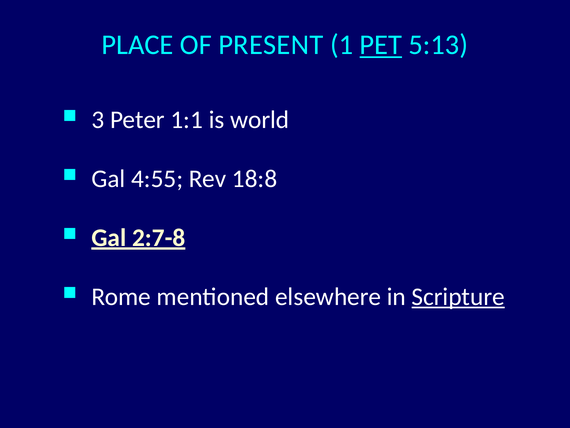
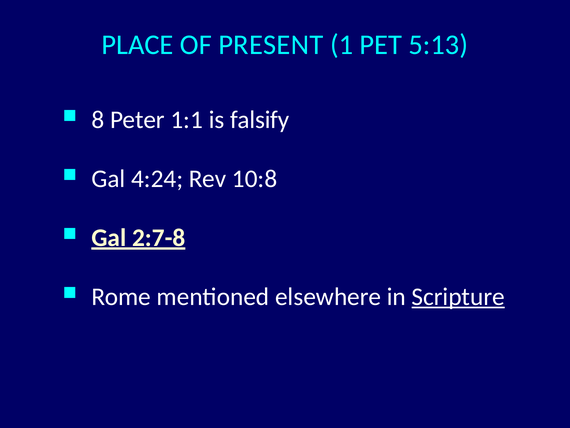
PET underline: present -> none
3: 3 -> 8
world: world -> falsify
4:55: 4:55 -> 4:24
18:8: 18:8 -> 10:8
